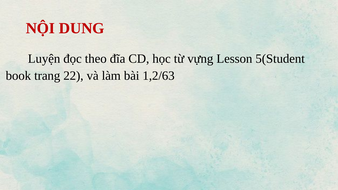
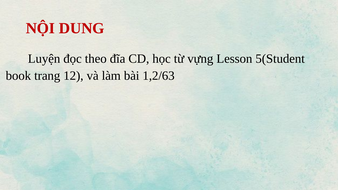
22: 22 -> 12
